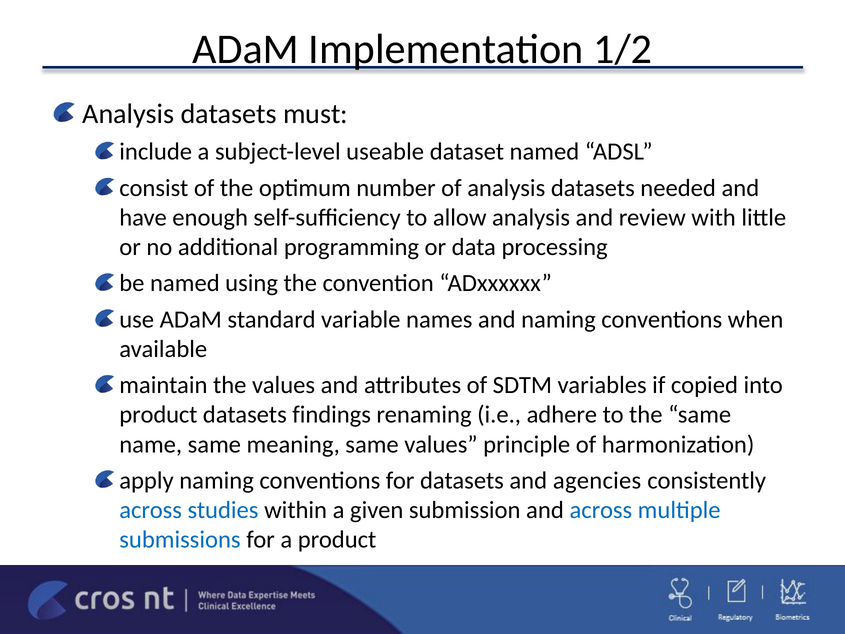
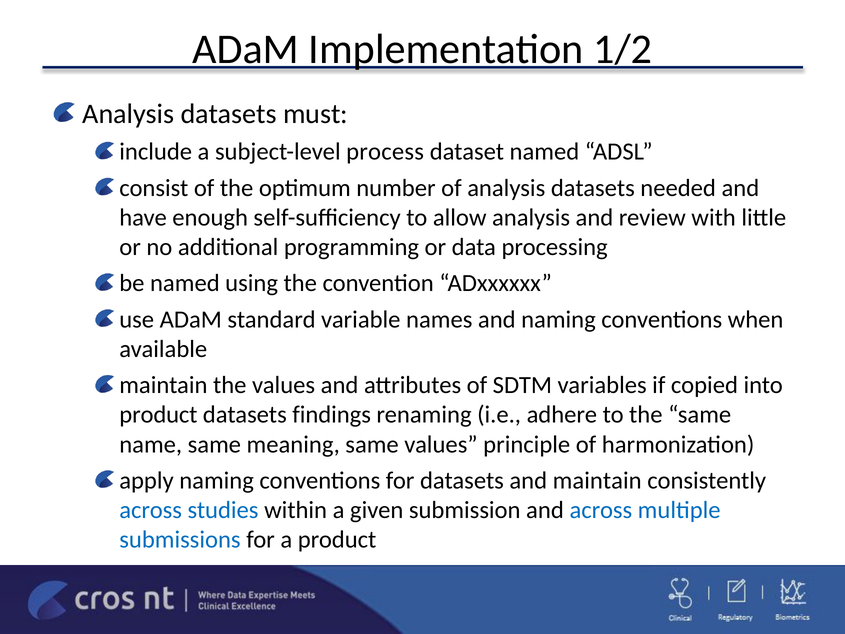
useable: useable -> process
and agencies: agencies -> maintain
